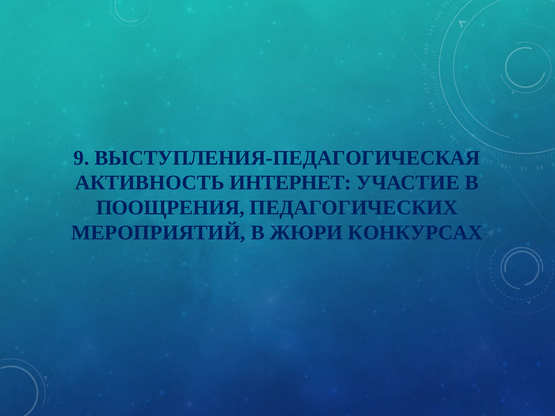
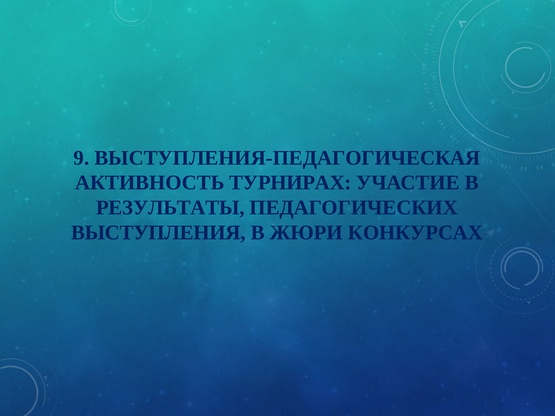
ИНТЕРНЕТ: ИНТЕРНЕТ -> ТУРНИРАХ
ПООЩРЕНИЯ: ПООЩРЕНИЯ -> РЕЗУЛЬТАТЫ
МЕРОПРИЯТИЙ: МЕРОПРИЯТИЙ -> ВЫСТУПЛЕНИЯ
